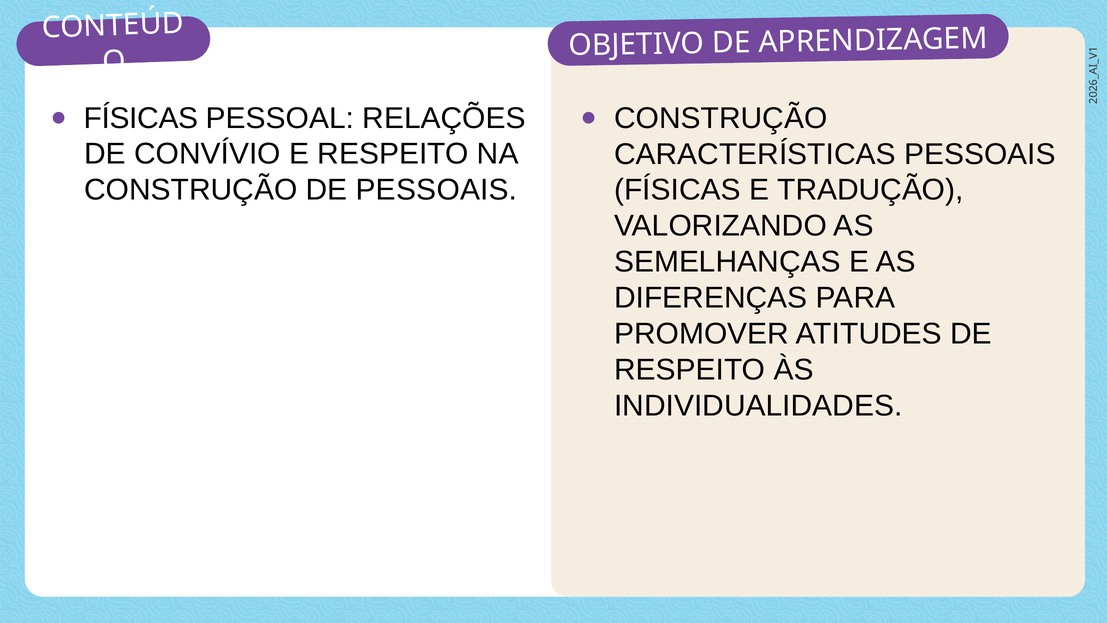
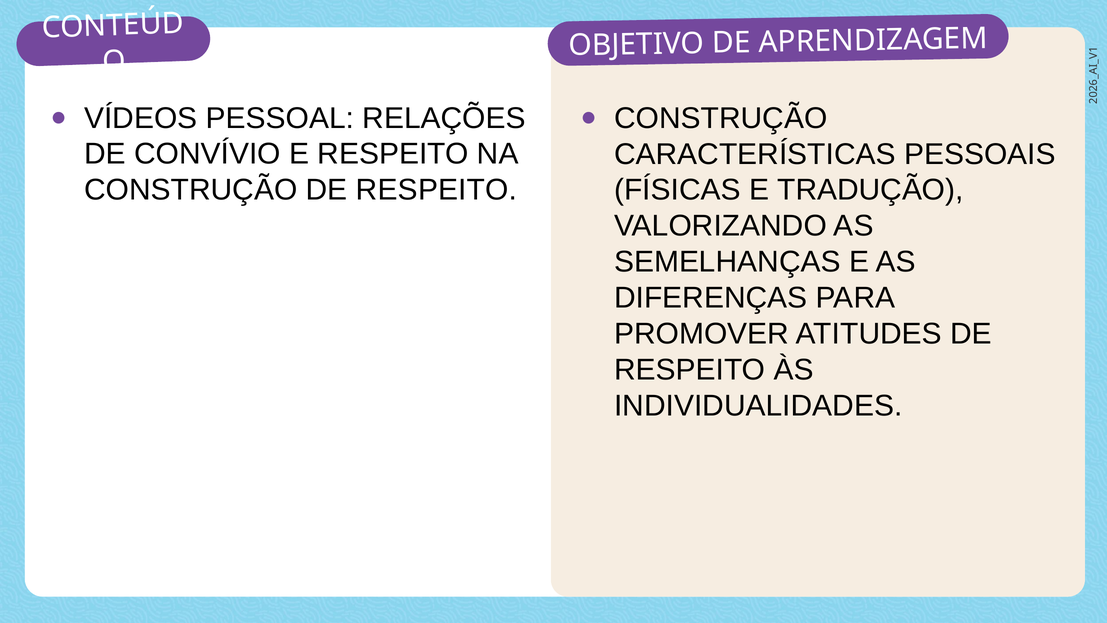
FÍSICAS at (141, 118): FÍSICAS -> VÍDEOS
CONSTRUÇÃO DE PESSOAIS: PESSOAIS -> RESPEITO
